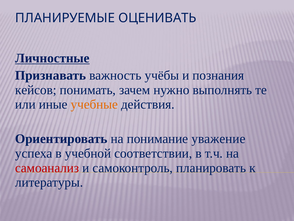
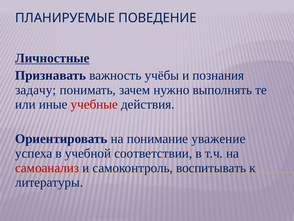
ОЦЕНИВАТЬ: ОЦЕНИВАТЬ -> ПОВЕДЕНИЕ
кейсов: кейсов -> задачу
учебные colour: orange -> red
планировать: планировать -> воспитывать
